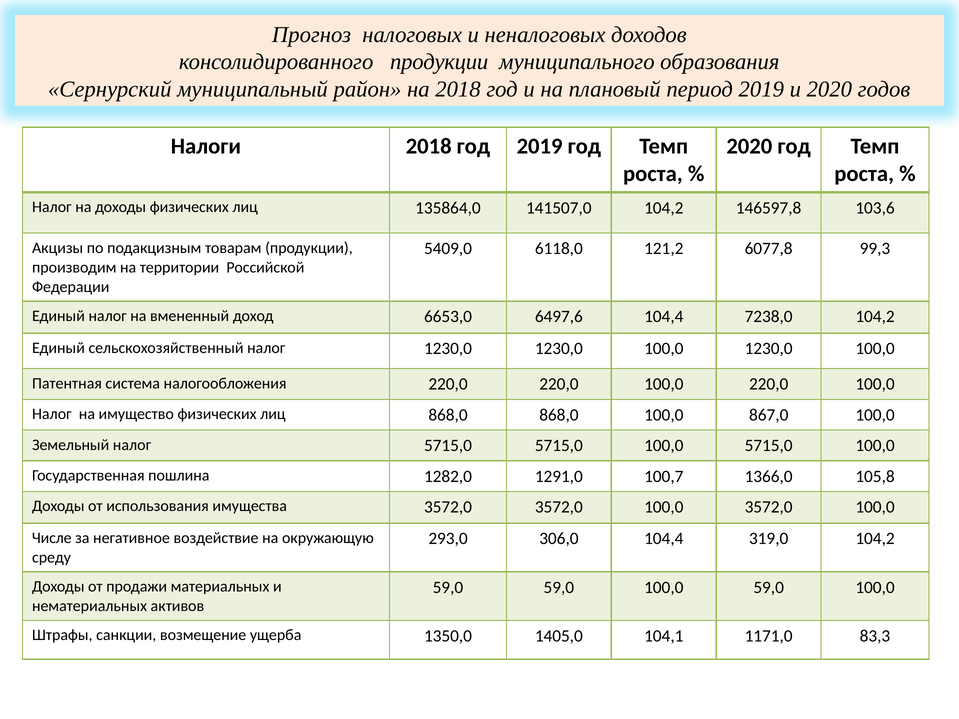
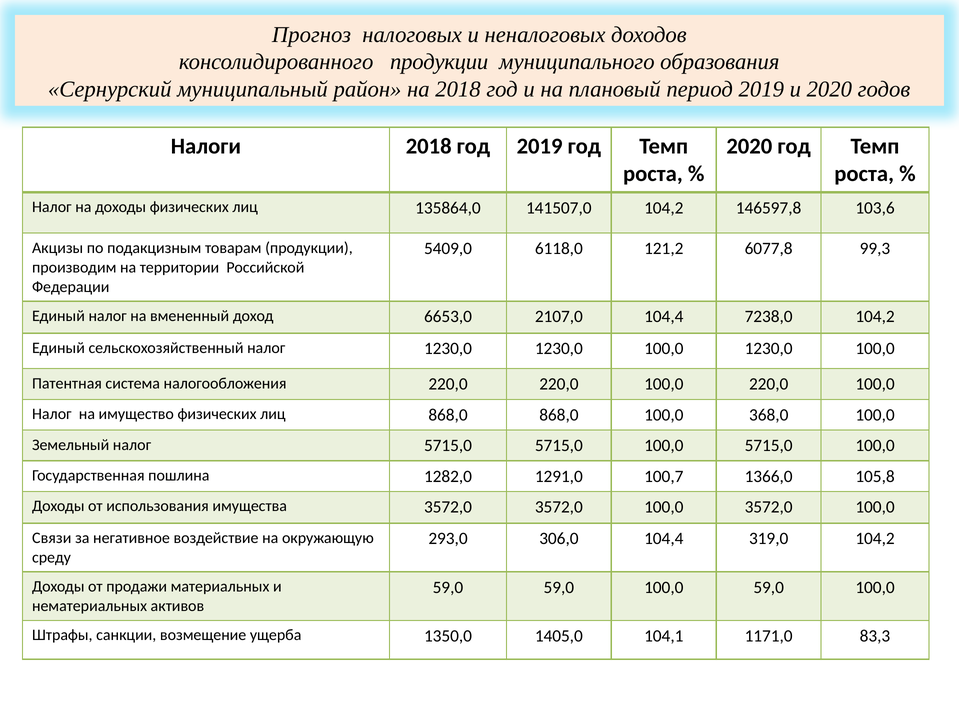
6497,6: 6497,6 -> 2107,0
867,0: 867,0 -> 368,0
Числе: Числе -> Связи
